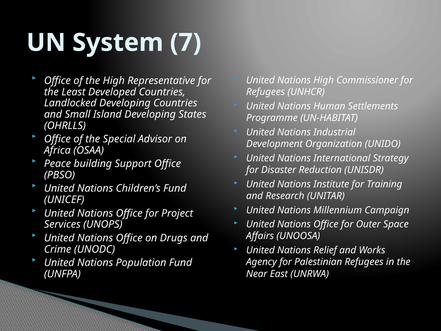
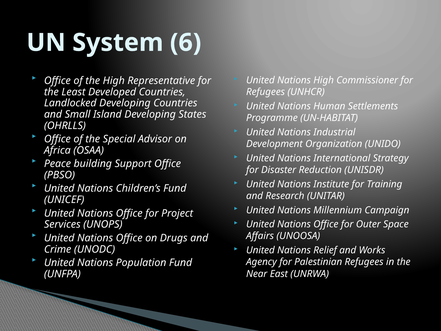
7: 7 -> 6
